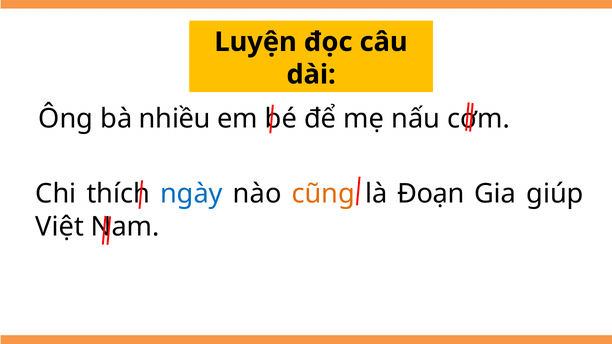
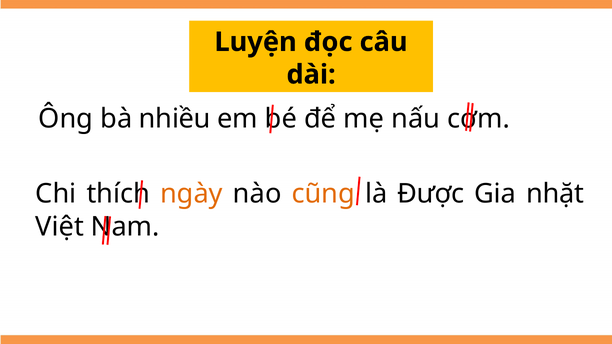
ngày colour: blue -> orange
Đoạn: Đoạn -> Được
giúp: giúp -> nhặt
